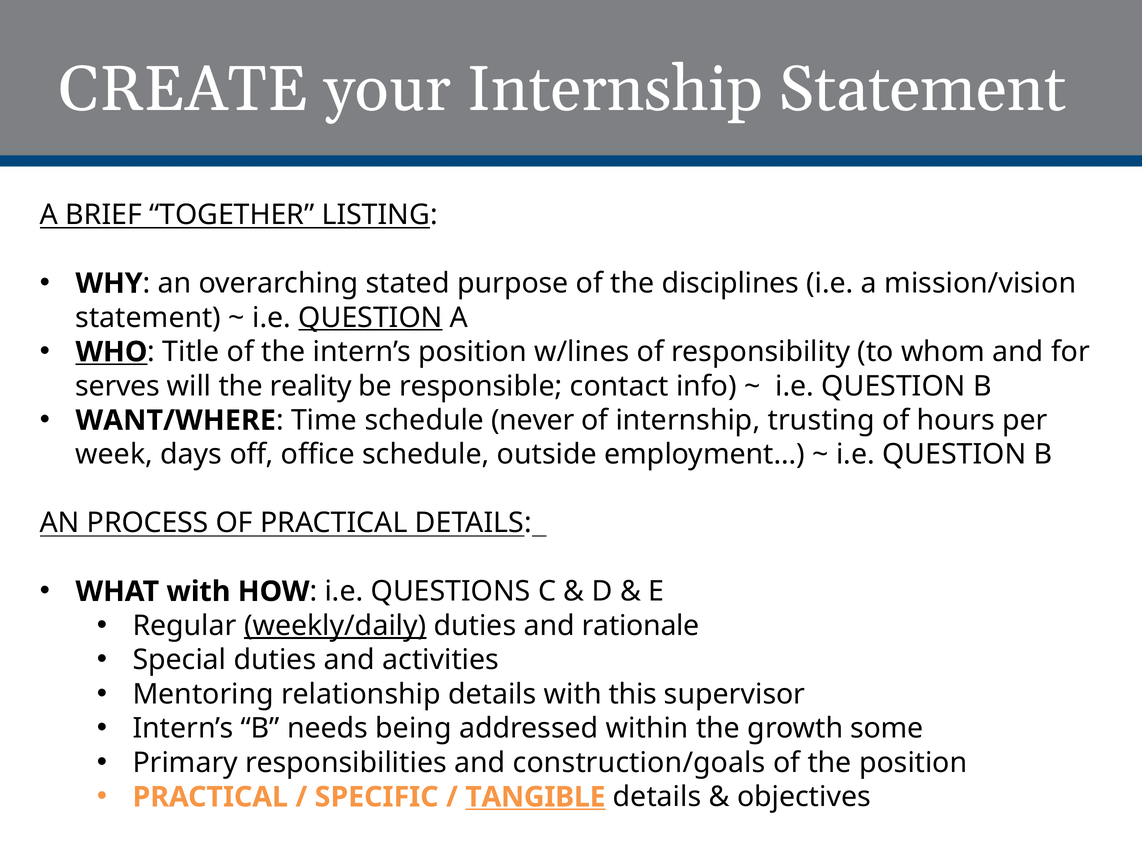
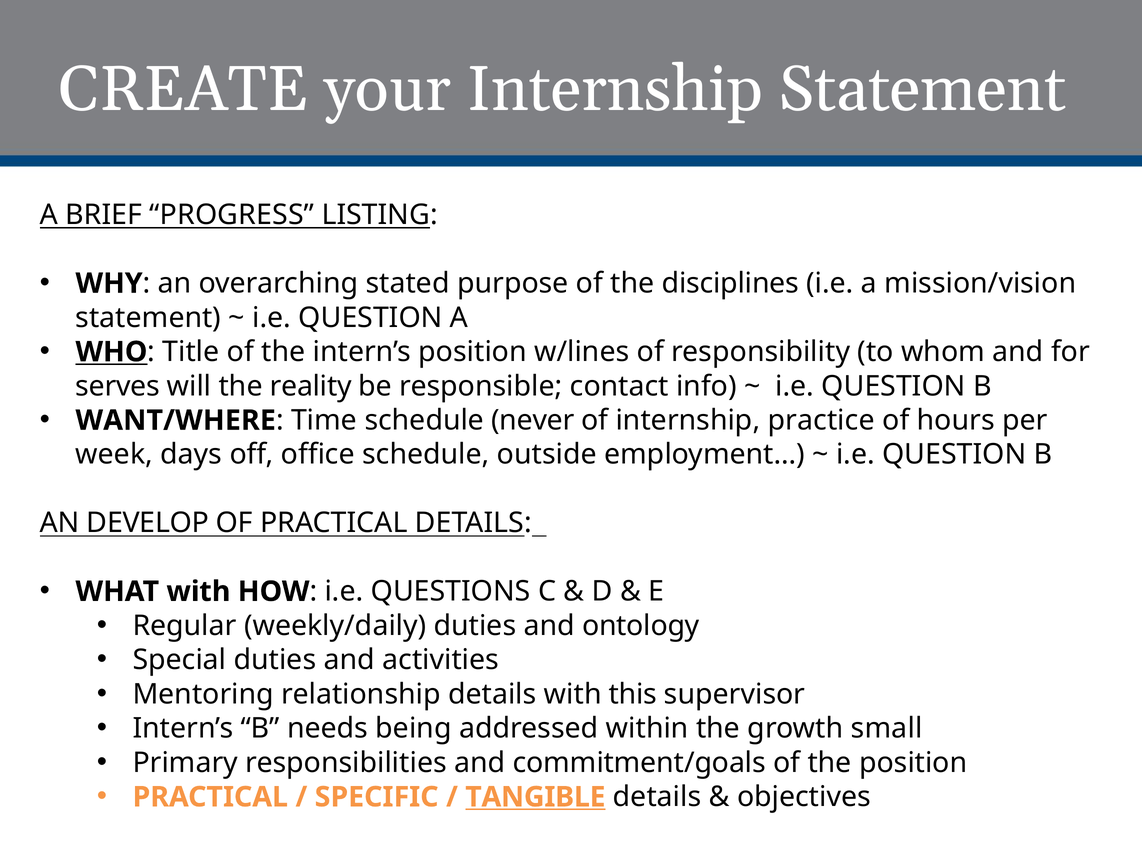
TOGETHER: TOGETHER -> PROGRESS
QUESTION at (370, 318) underline: present -> none
trusting: trusting -> practice
PROCESS: PROCESS -> DEVELOP
weekly/daily underline: present -> none
rationale: rationale -> ontology
some: some -> small
construction/goals: construction/goals -> commitment/goals
